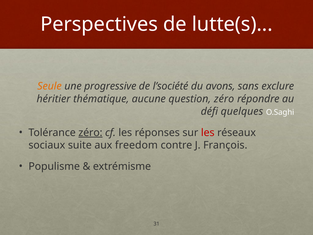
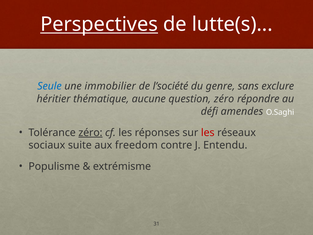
Perspectives underline: none -> present
Seule colour: orange -> blue
progressive: progressive -> immobilier
avons: avons -> genre
quelques: quelques -> amendes
François: François -> Entendu
